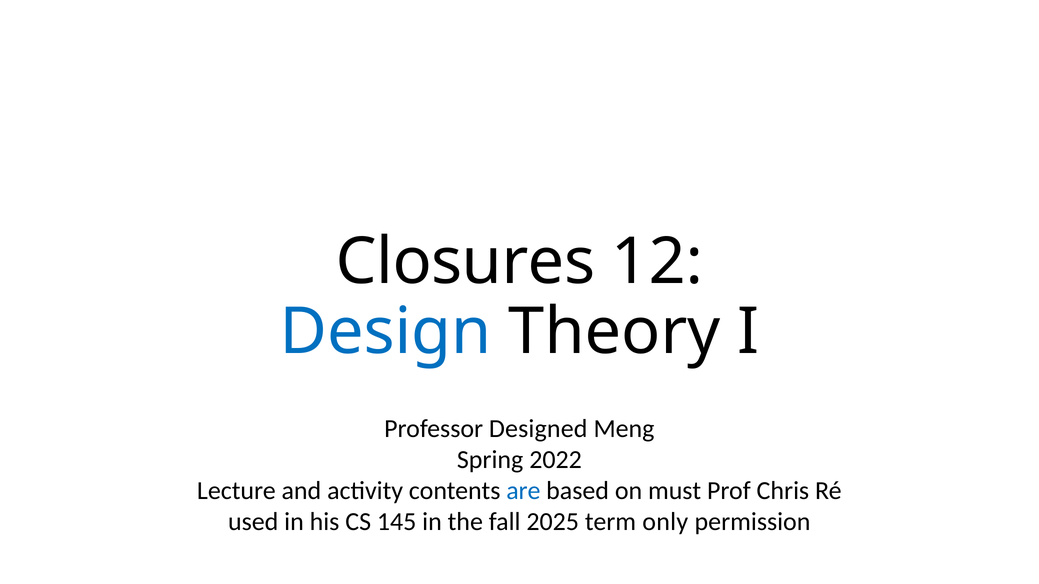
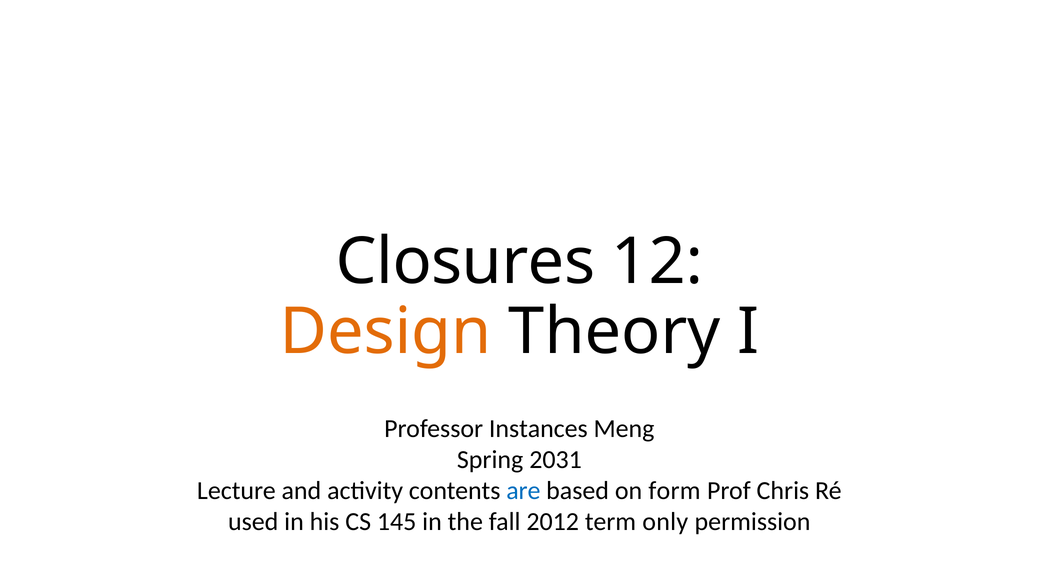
Design colour: blue -> orange
Designed: Designed -> Instances
2022: 2022 -> 2031
must: must -> form
2025: 2025 -> 2012
